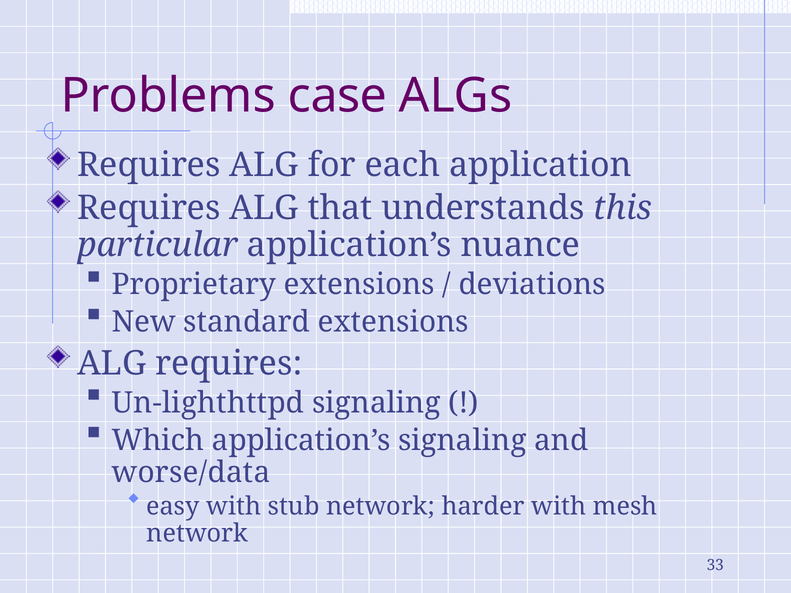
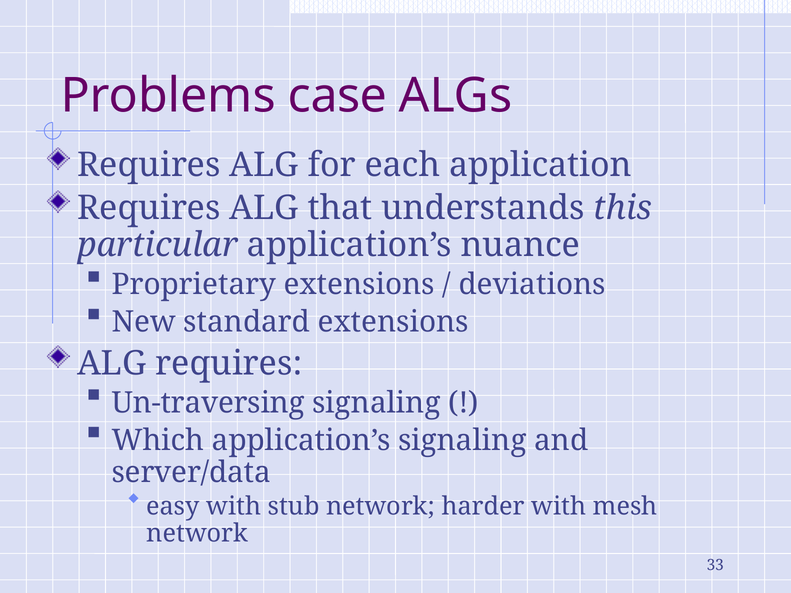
Un-lighthttpd: Un-lighthttpd -> Un-traversing
worse/data: worse/data -> server/data
